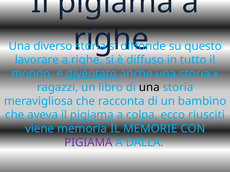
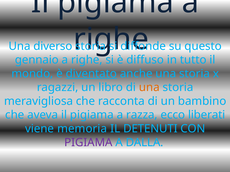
lavorare: lavorare -> gennaio
una at (149, 88) colour: black -> orange
pigiama at (92, 115) underline: present -> none
colpa: colpa -> razza
riusciti: riusciti -> liberati
MEMORIE: MEMORIE -> DETENUTI
